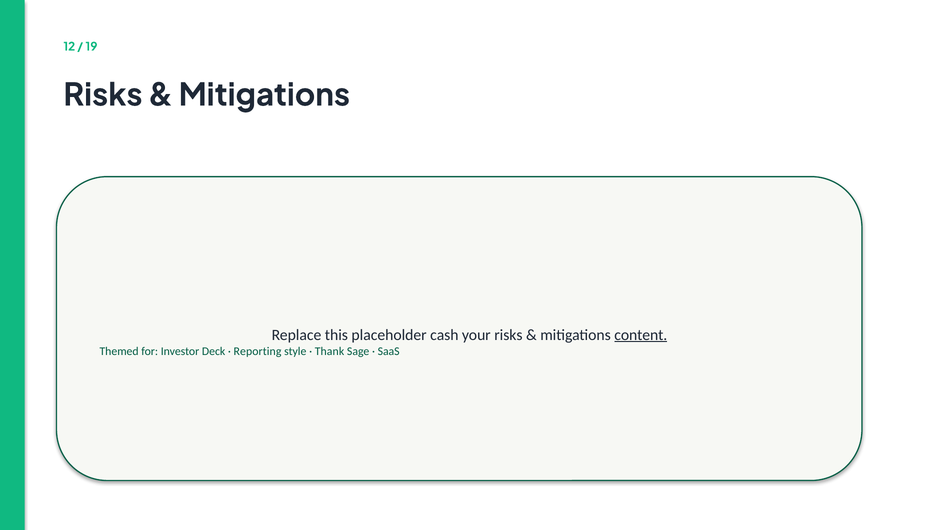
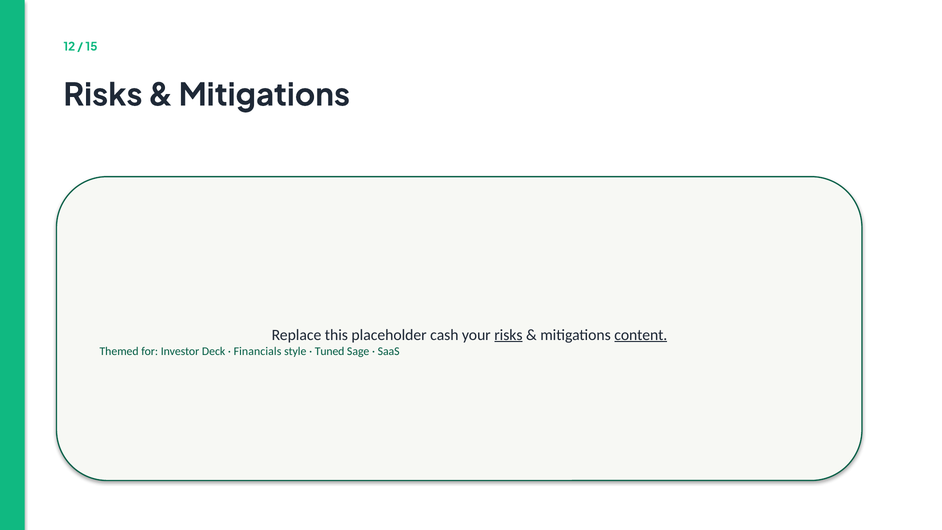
19: 19 -> 15
risks at (508, 335) underline: none -> present
Reporting: Reporting -> Financials
Thank: Thank -> Tuned
